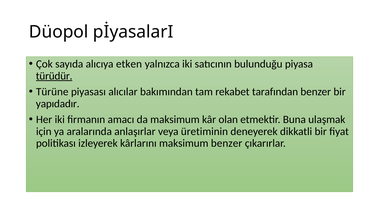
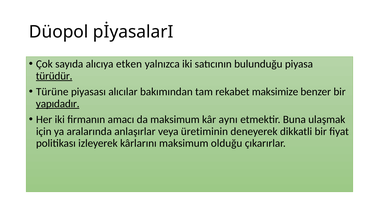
tarafından: tarafından -> maksimize
yapıdadır underline: none -> present
olan: olan -> aynı
maksimum benzer: benzer -> olduğu
